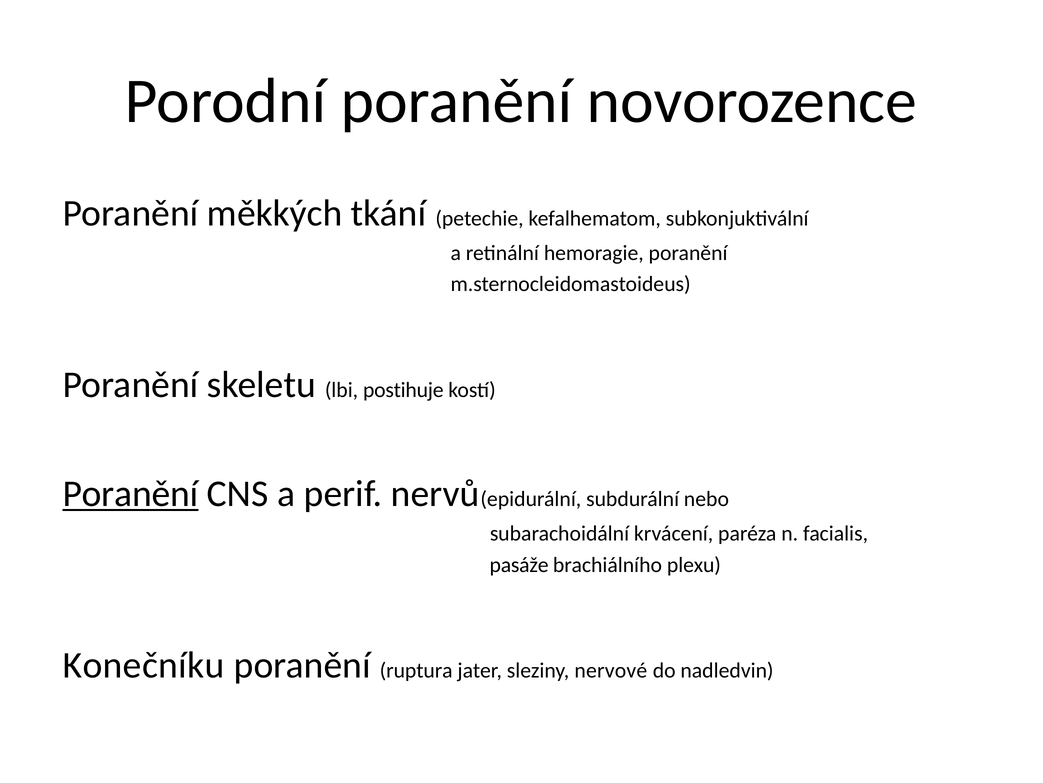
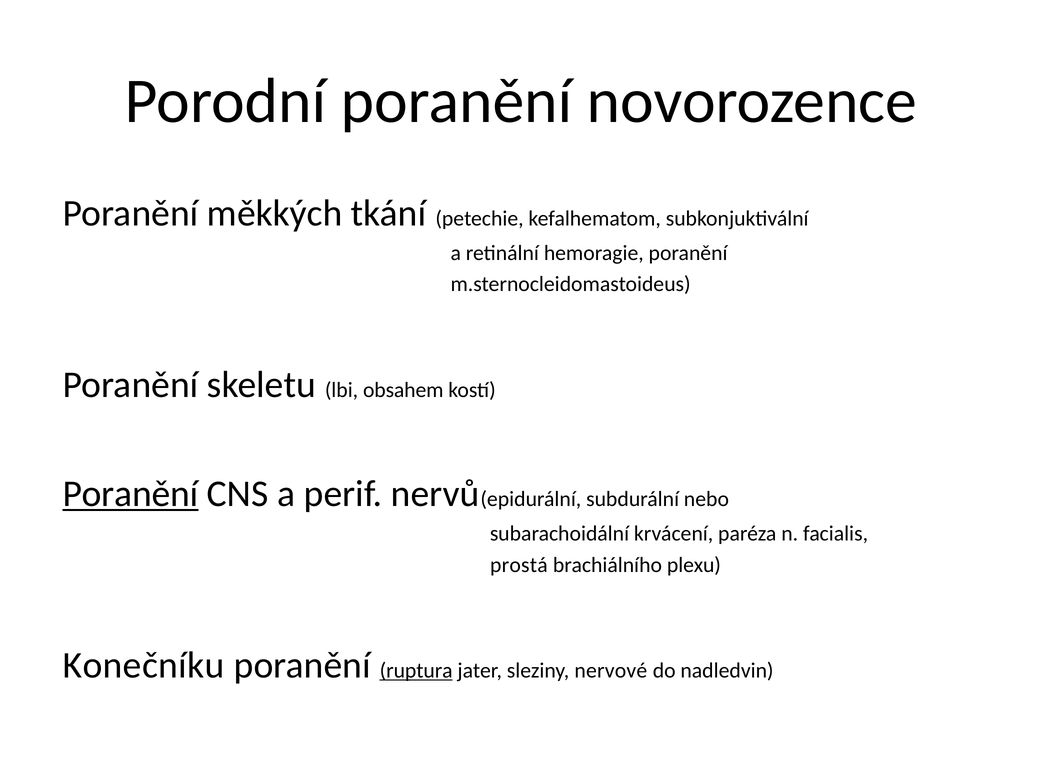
postihuje: postihuje -> obsahem
pasáže: pasáže -> prostá
ruptura underline: none -> present
